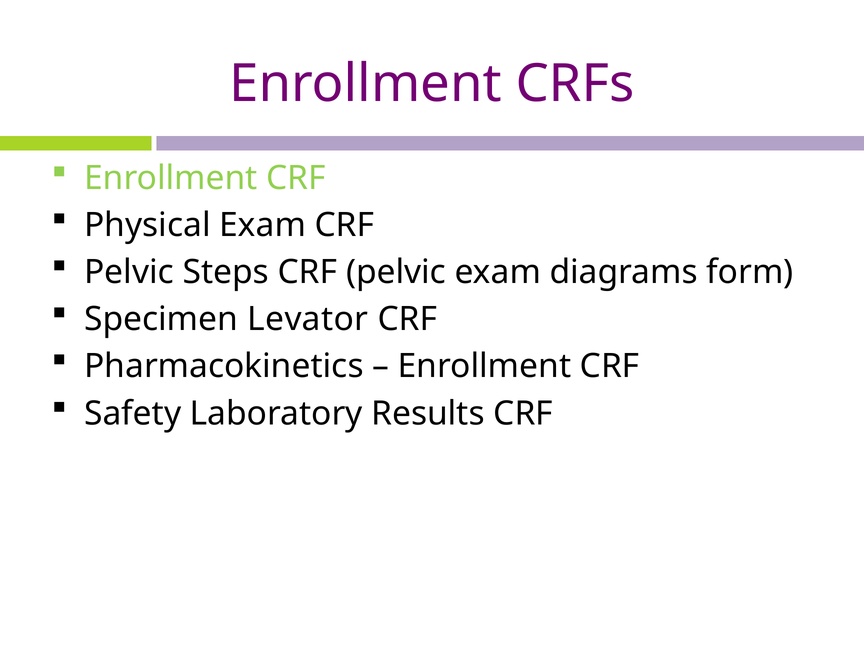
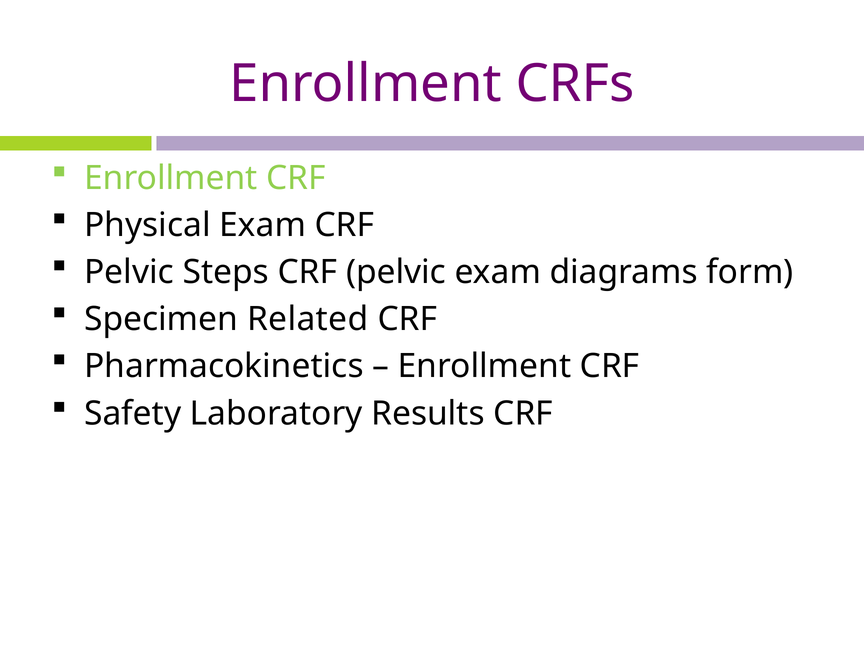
Levator: Levator -> Related
